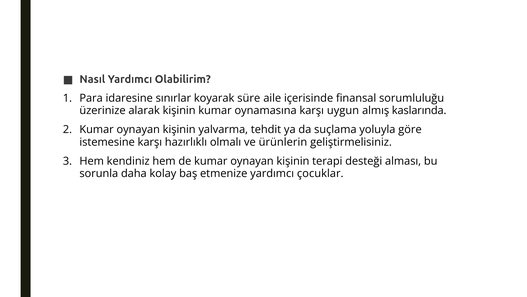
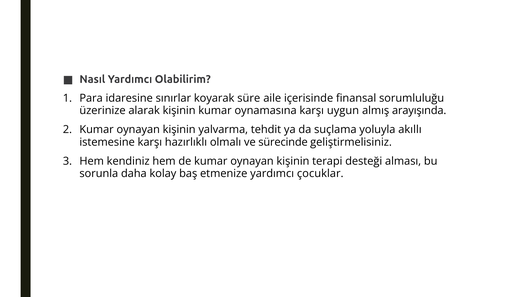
kaslarında: kaslarında -> arayışında
göre: göre -> akıllı
ürünlerin: ürünlerin -> sürecinde
